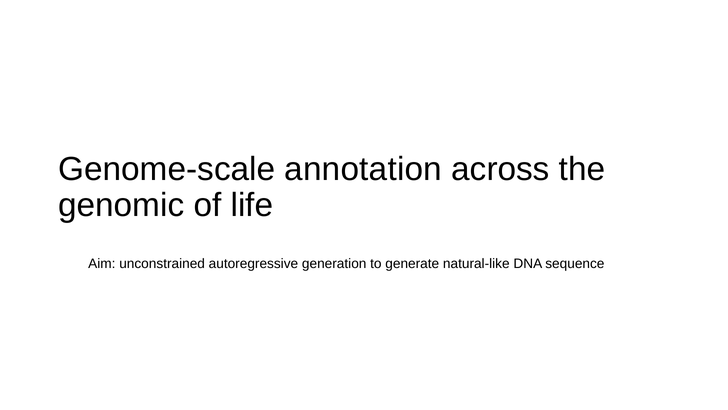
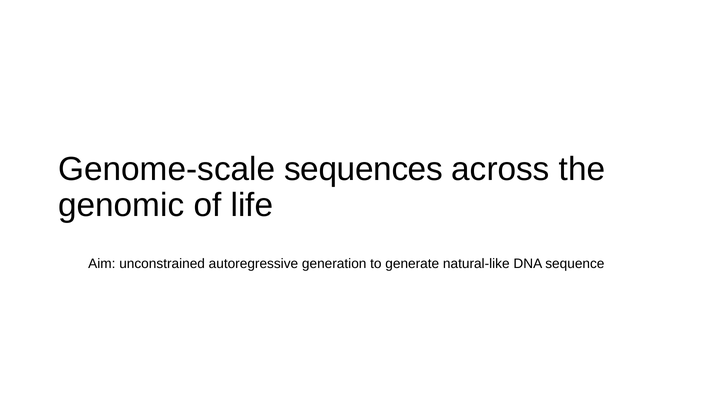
annotation: annotation -> sequences
